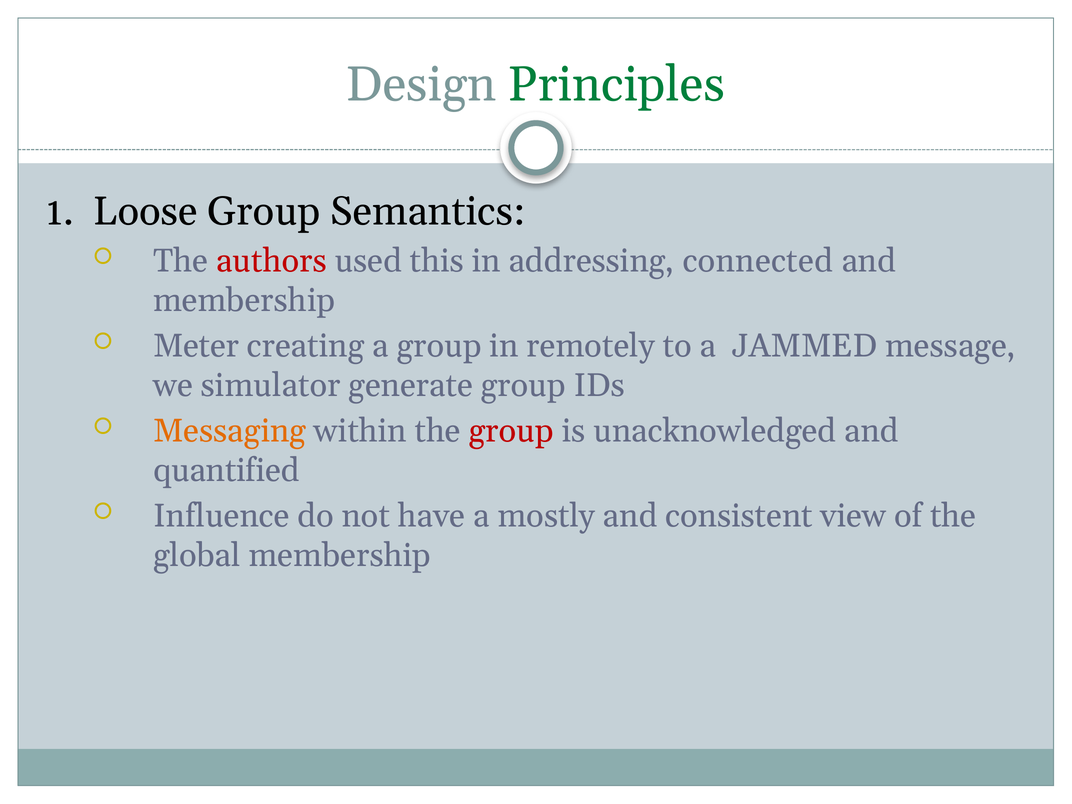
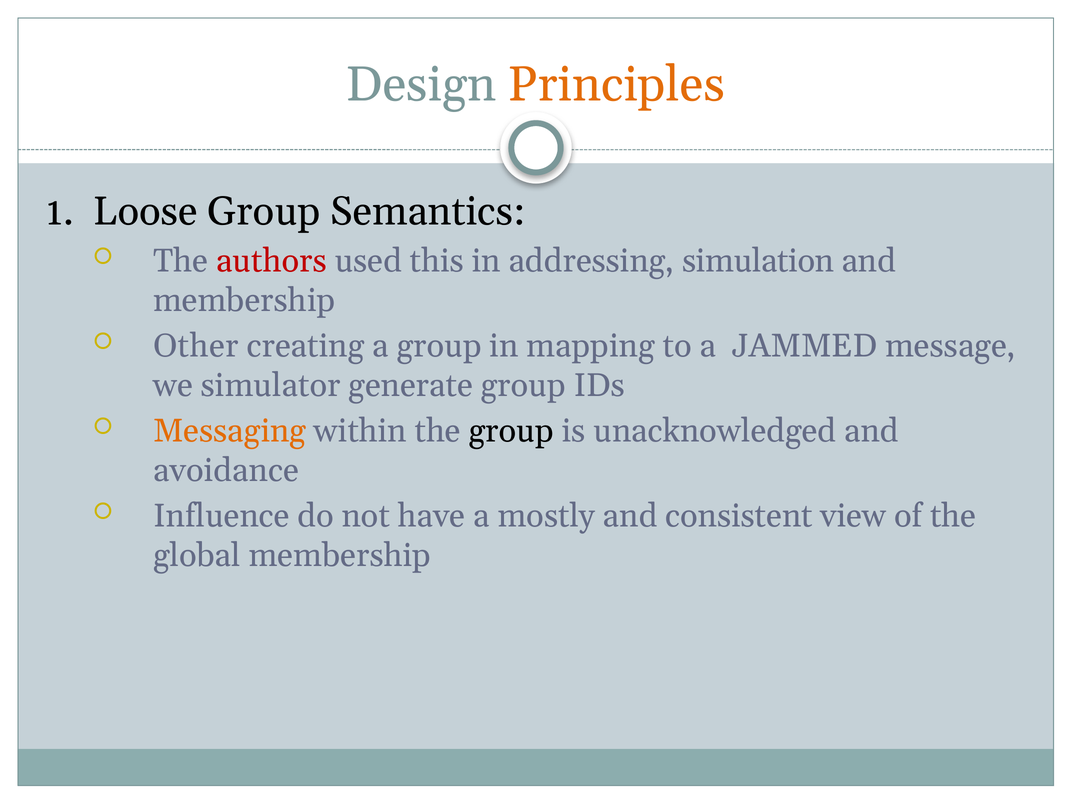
Principles colour: green -> orange
connected: connected -> simulation
Meter: Meter -> Other
remotely: remotely -> mapping
group at (511, 431) colour: red -> black
quantified: quantified -> avoidance
